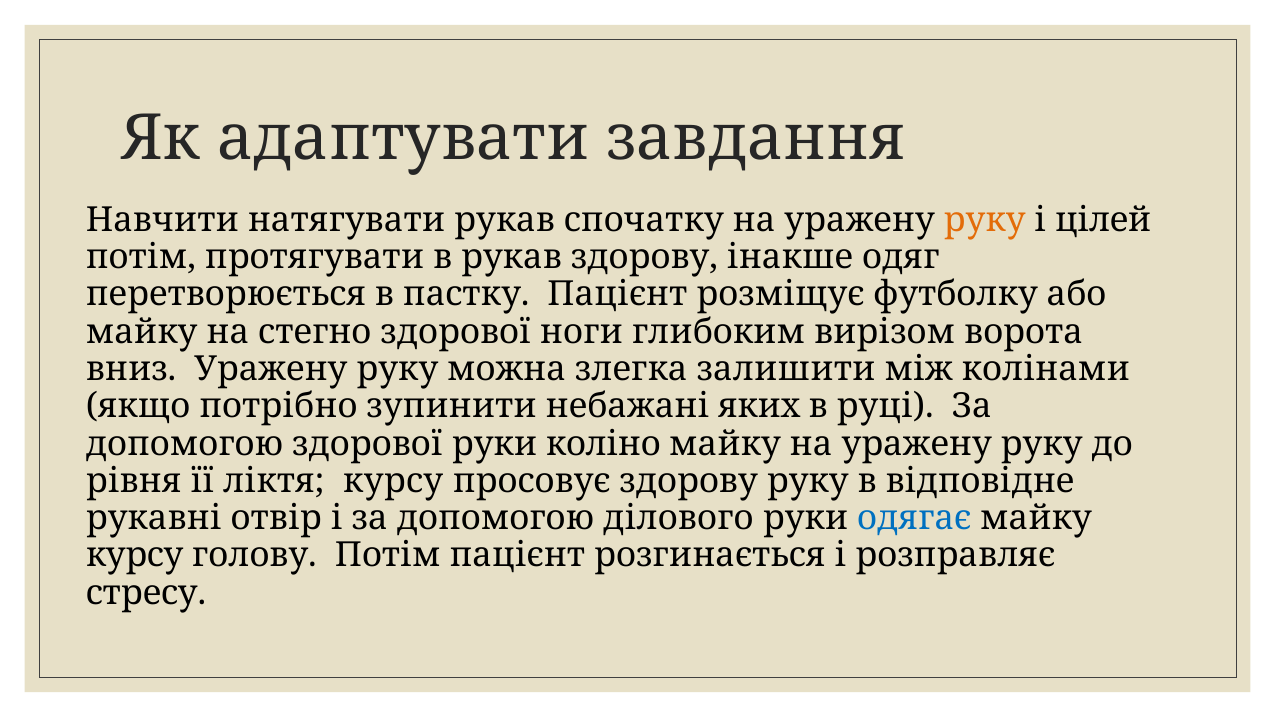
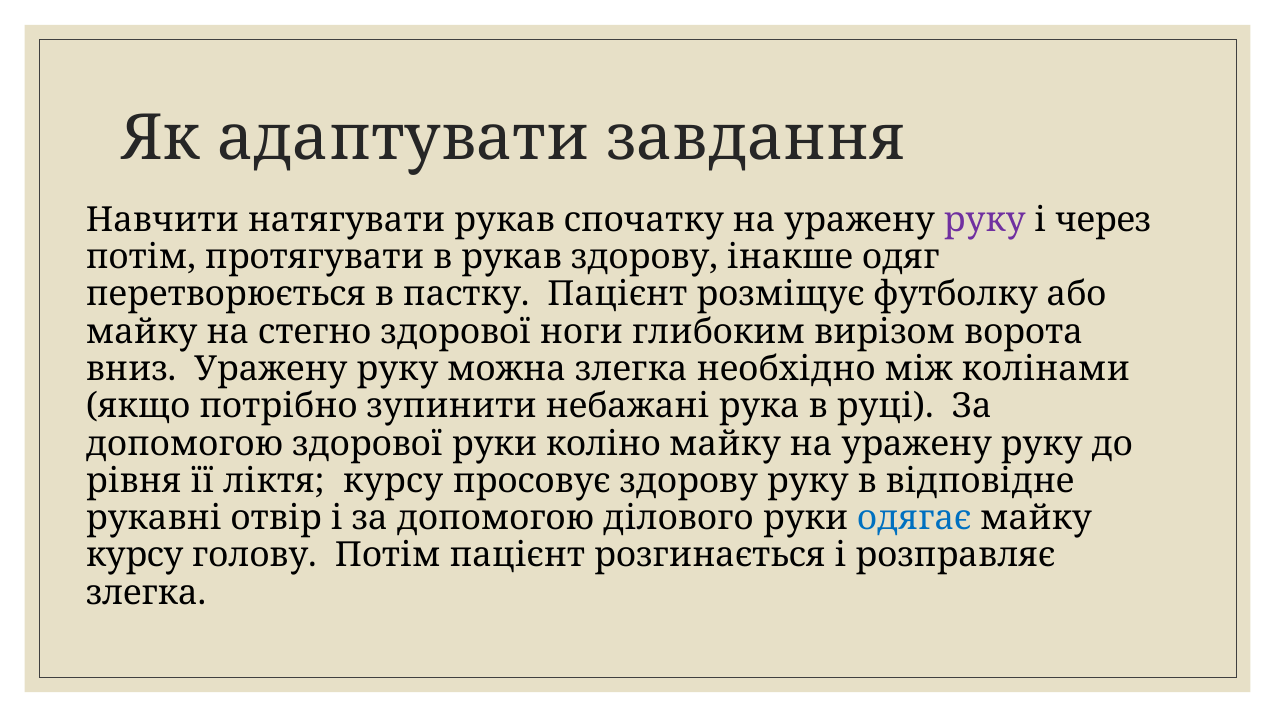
руку at (985, 220) colour: orange -> purple
цілей: цілей -> через
залишити: залишити -> необхідно
яких: яких -> рука
стресу at (146, 593): стресу -> злегка
